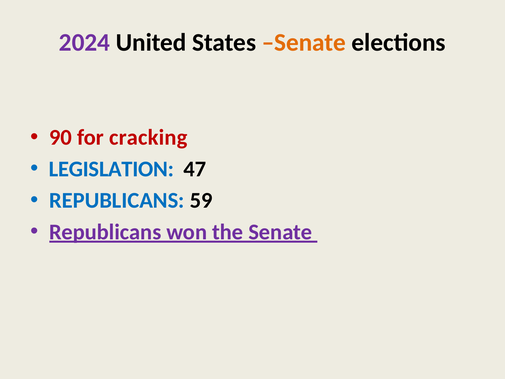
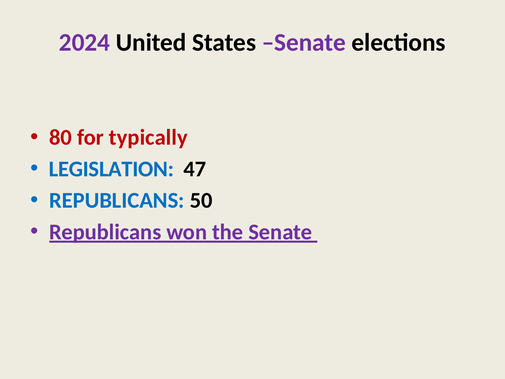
Senate at (304, 43) colour: orange -> purple
90: 90 -> 80
cracking: cracking -> typically
59: 59 -> 50
